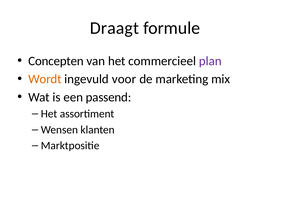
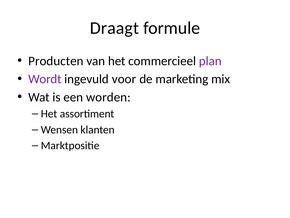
Concepten: Concepten -> Producten
Wordt colour: orange -> purple
passend: passend -> worden
